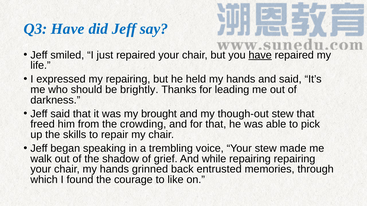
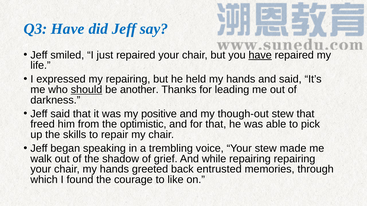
should underline: none -> present
brightly: brightly -> another
brought: brought -> positive
crowding: crowding -> optimistic
grinned: grinned -> greeted
